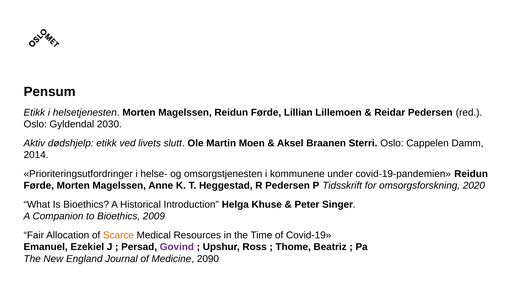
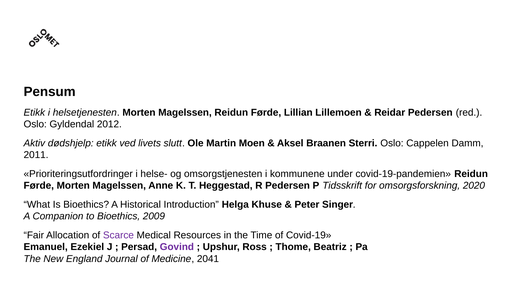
2030: 2030 -> 2012
2014: 2014 -> 2011
Scarce colour: orange -> purple
2090: 2090 -> 2041
